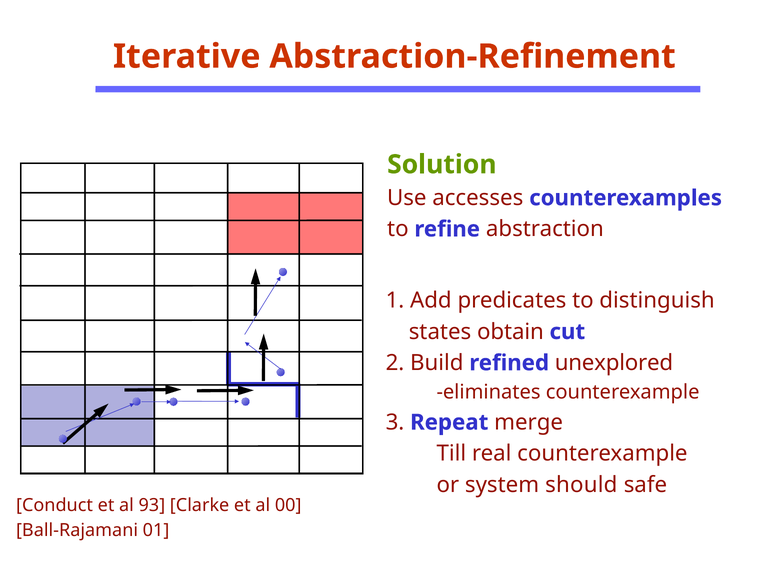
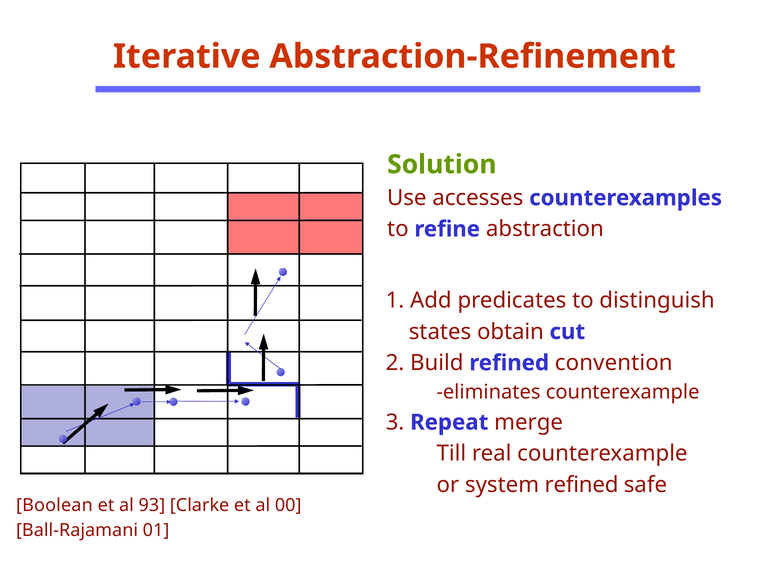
unexplored: unexplored -> convention
system should: should -> refined
Conduct: Conduct -> Boolean
